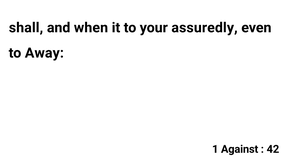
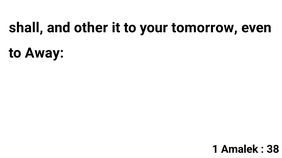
when: when -> other
assuredly: assuredly -> tomorrow
Against: Against -> Amalek
42: 42 -> 38
